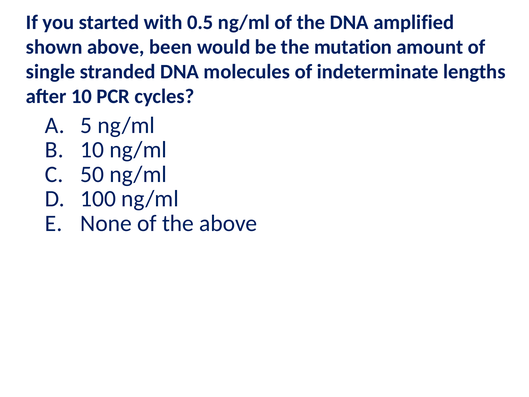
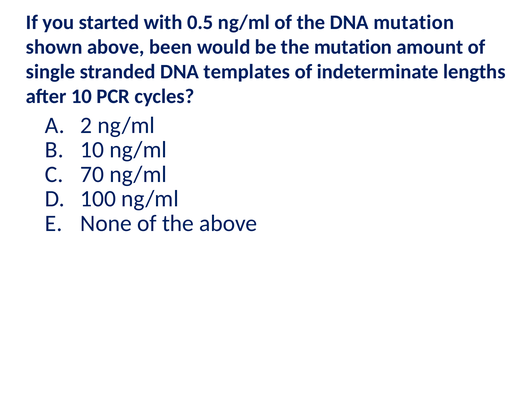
DNA amplified: amplified -> mutation
molecules: molecules -> templates
5: 5 -> 2
50: 50 -> 70
